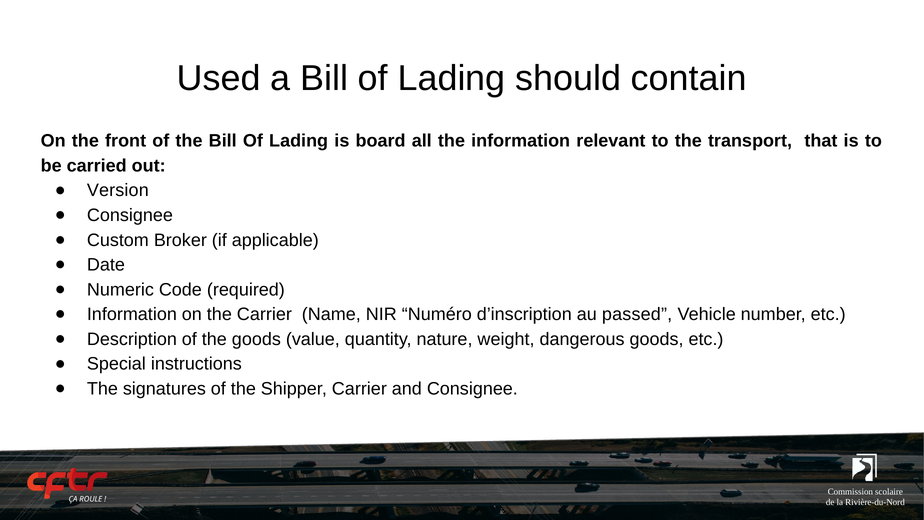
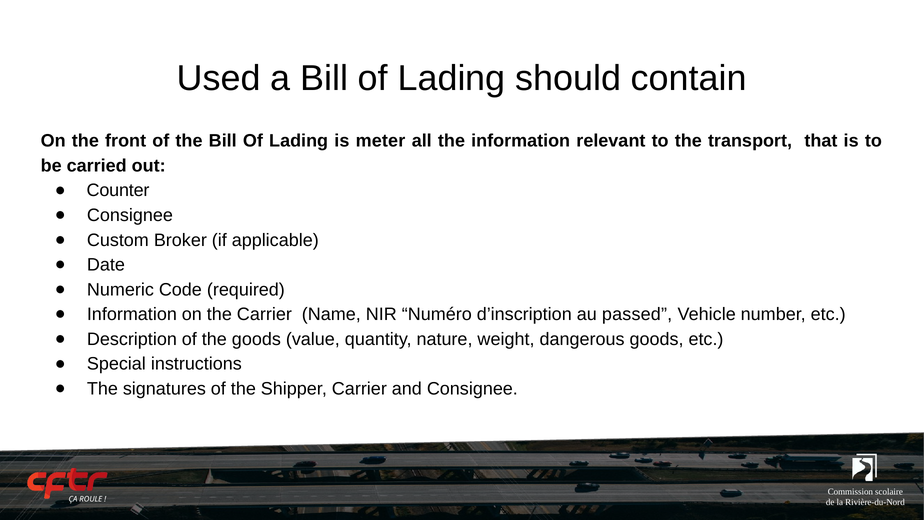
board: board -> meter
Version: Version -> Counter
